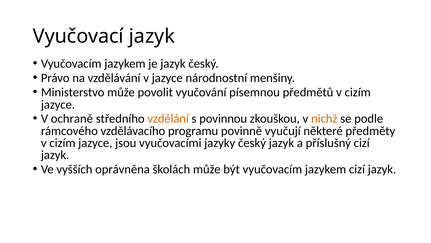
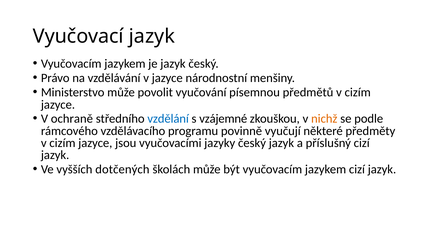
vzdělání colour: orange -> blue
povinnou: povinnou -> vzájemné
oprávněna: oprávněna -> dotčených
